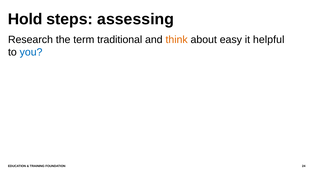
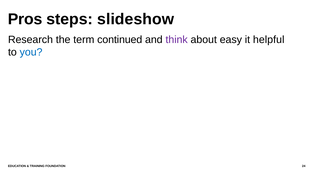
Hold: Hold -> Pros
assessing: assessing -> slideshow
traditional: traditional -> continued
think colour: orange -> purple
